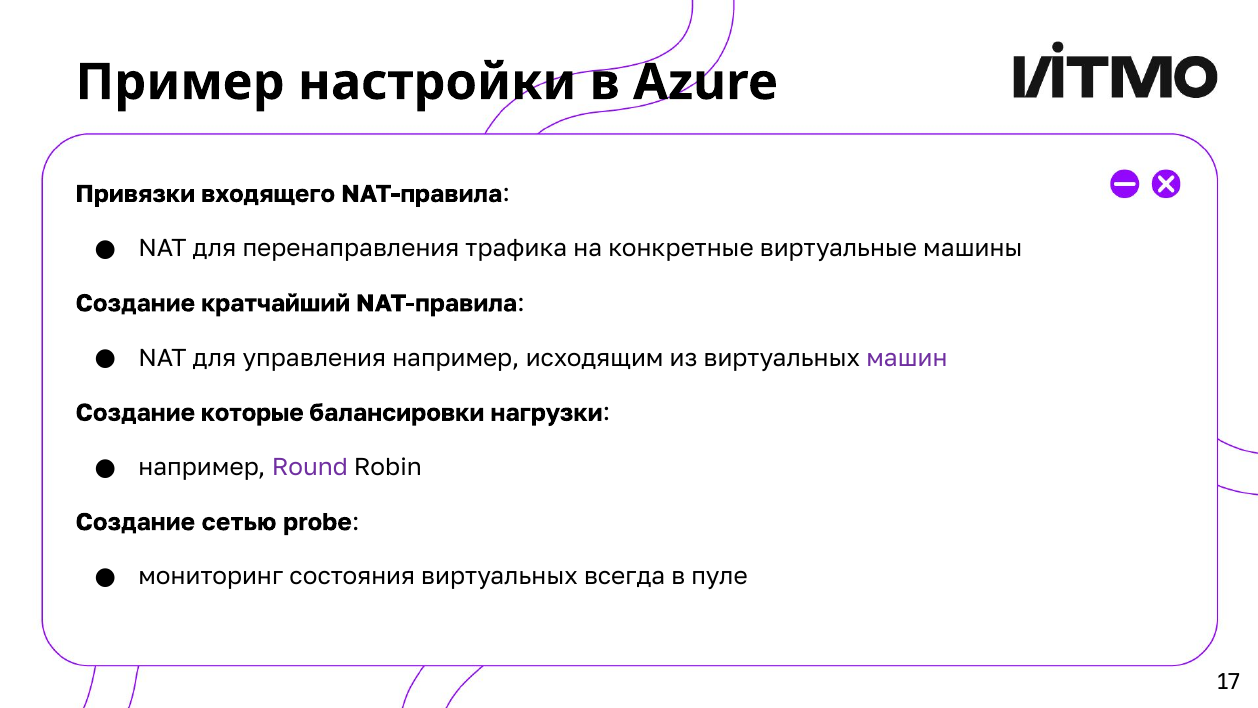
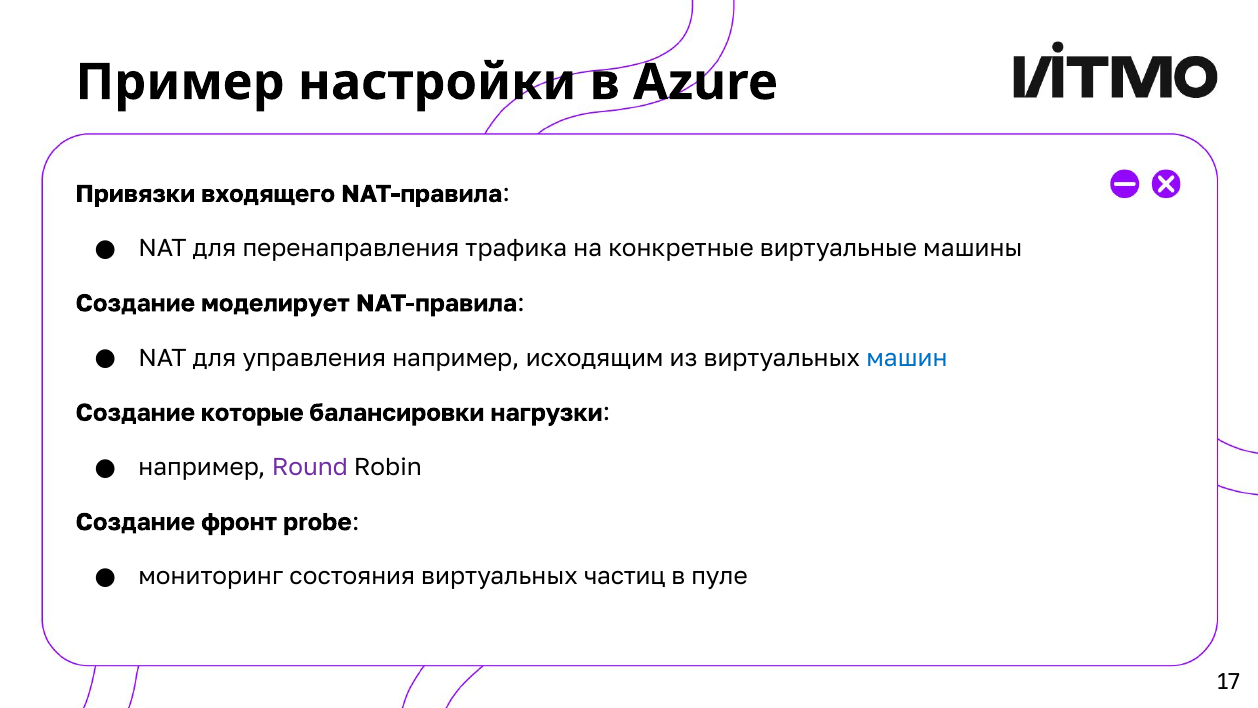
кратчайший: кратчайший -> моделирует
машин colour: purple -> blue
сетью: сетью -> фронт
всегда: всегда -> частиц
